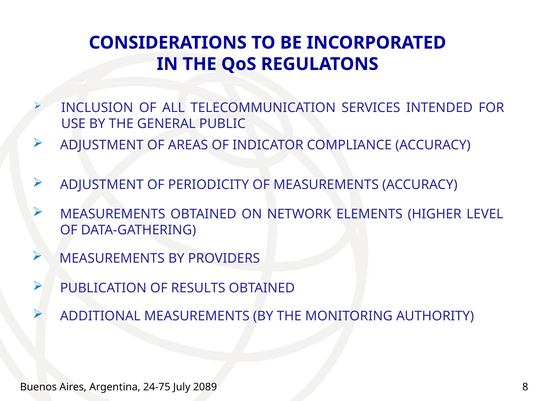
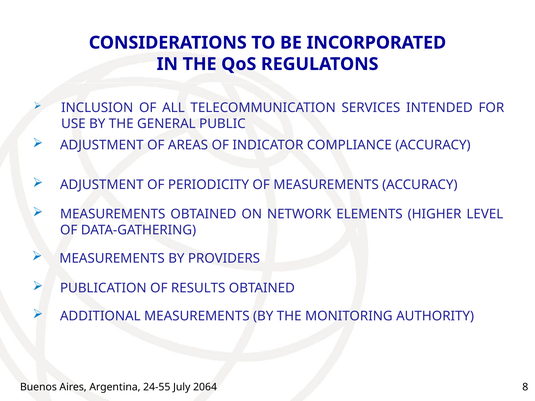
24-75: 24-75 -> 24-55
2089: 2089 -> 2064
